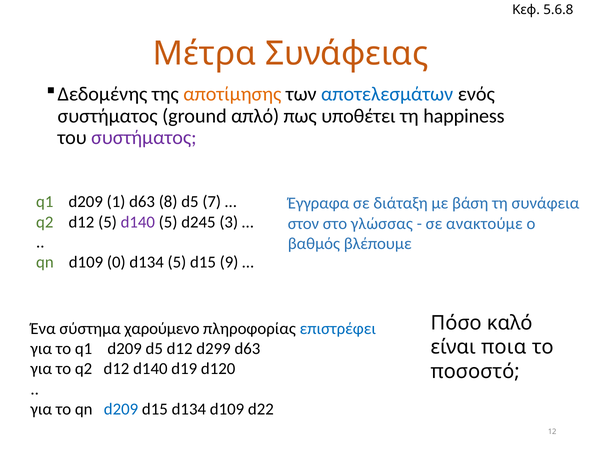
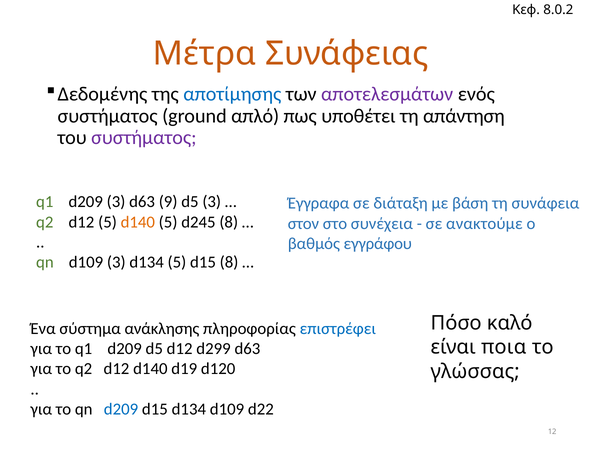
5.6.8: 5.6.8 -> 8.0.2
αποτίμησης colour: orange -> blue
αποτελεσμάτων colour: blue -> purple
happiness: happiness -> απάντηση
d209 1: 1 -> 3
8: 8 -> 9
d5 7: 7 -> 3
d140 at (138, 222) colour: purple -> orange
d245 3: 3 -> 8
γλώσσας: γλώσσας -> συνέχεια
βλέπουμε: βλέπουμε -> εγγράφου
d109 0: 0 -> 3
d15 9: 9 -> 8
χαρούμενο: χαρούμενο -> ανάκλησης
ποσοστό: ποσοστό -> γλώσσας
